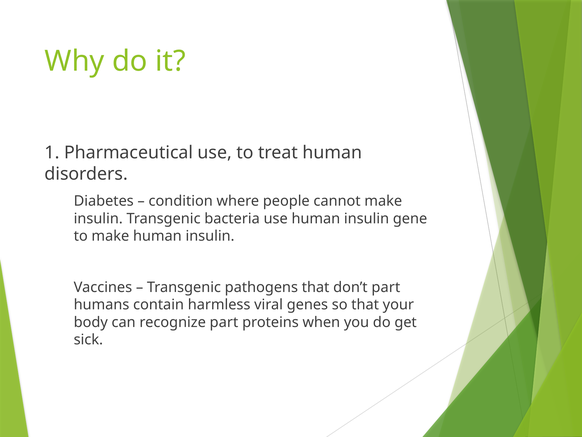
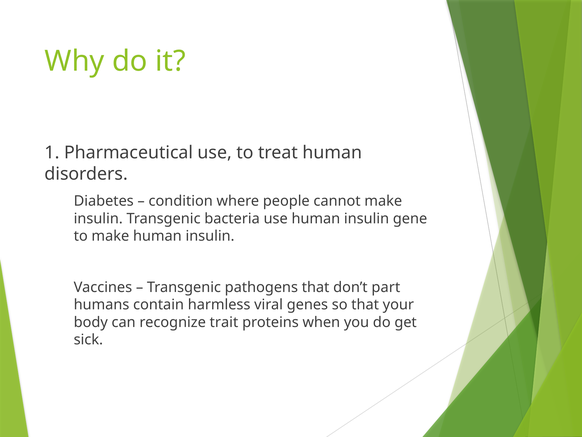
recognize part: part -> trait
